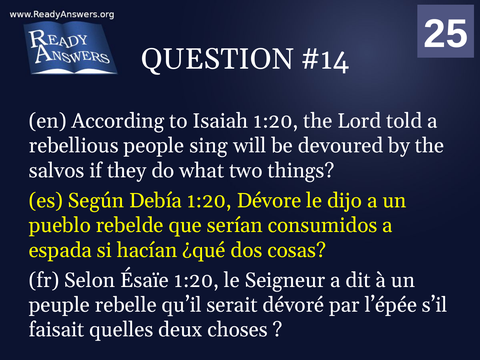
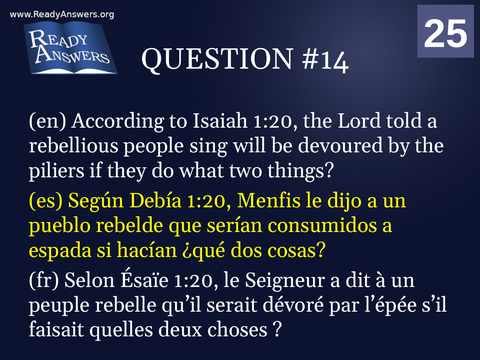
salvos: salvos -> piliers
Dévore: Dévore -> Menfis
